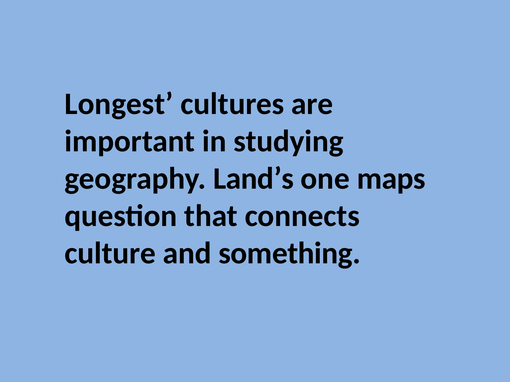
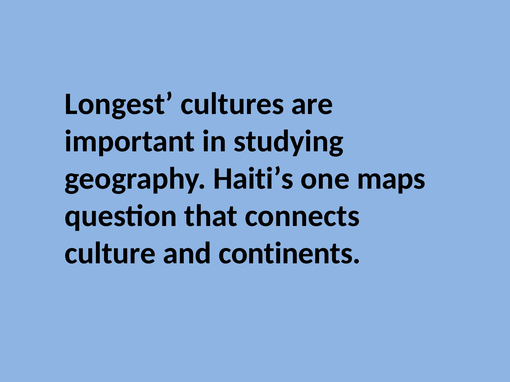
Land’s: Land’s -> Haiti’s
something: something -> continents
